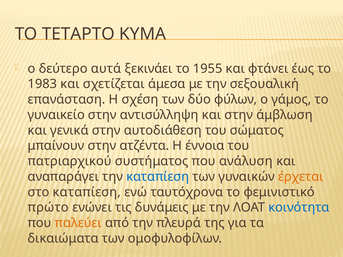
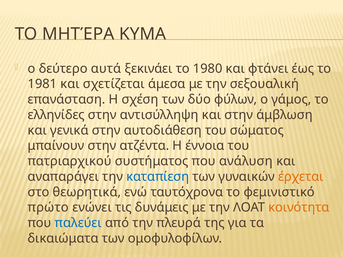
ΤΕΤΑΡΤΟ: ΤΕΤΑΡΤΟ -> ΜΗΤΈΡΑ
1955: 1955 -> 1980
1983: 1983 -> 1981
γυναικείο: γυναικείο -> ελληνίδες
στο καταπίεση: καταπίεση -> θεωρητικά
κοινότητα colour: blue -> orange
παλεύει colour: orange -> blue
